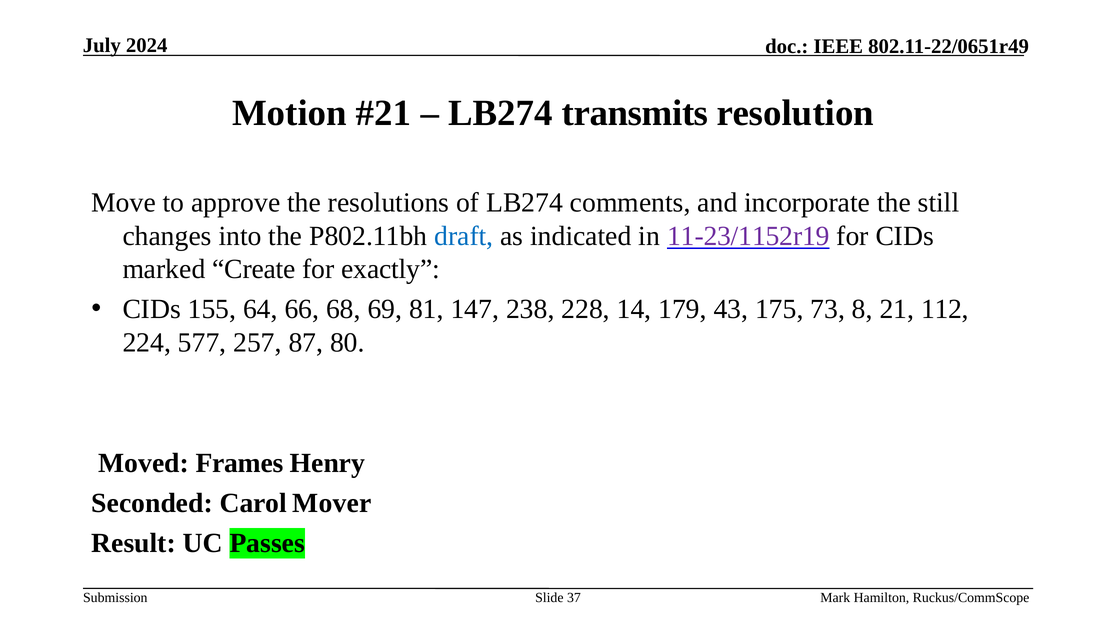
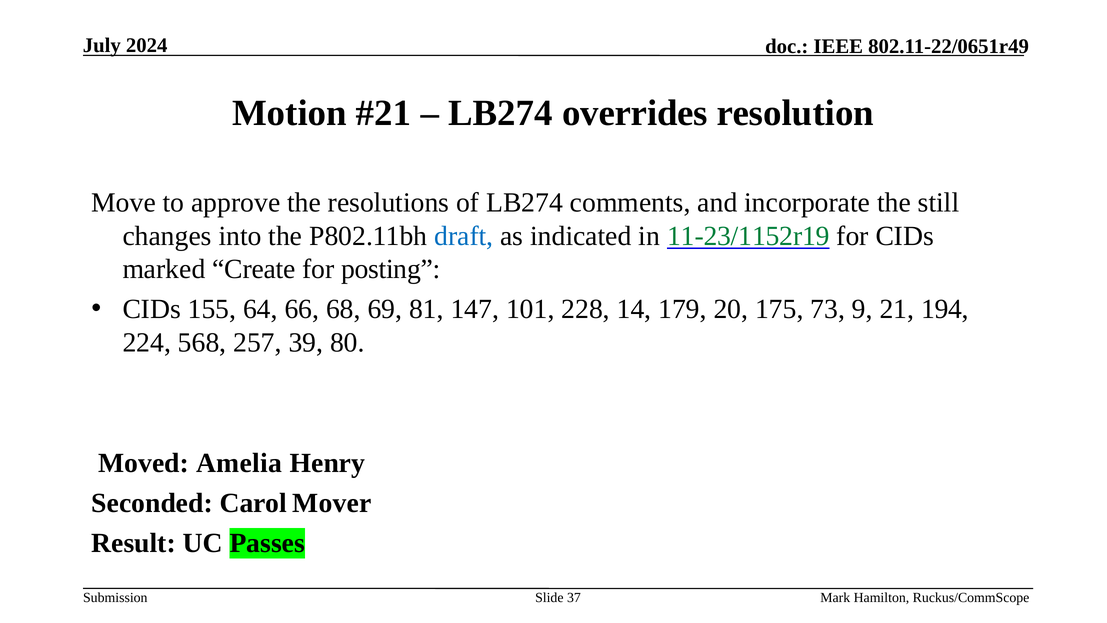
transmits: transmits -> overrides
11-23/1152r19 colour: purple -> green
exactly: exactly -> posting
238: 238 -> 101
43: 43 -> 20
8: 8 -> 9
112: 112 -> 194
577: 577 -> 568
87: 87 -> 39
Frames: Frames -> Amelia
